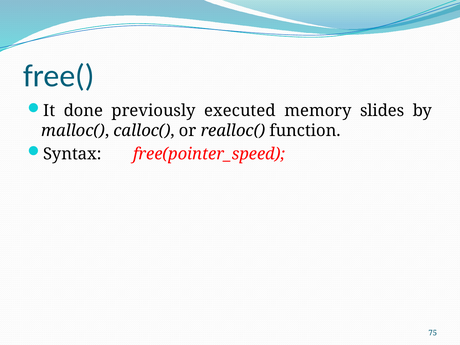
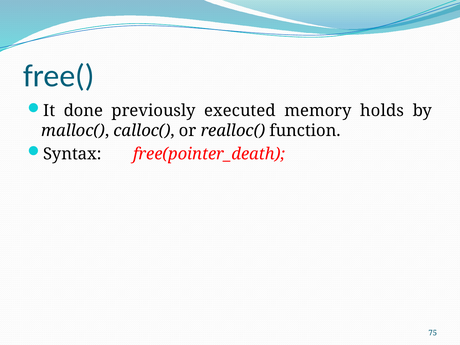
slides: slides -> holds
free(pointer_speed: free(pointer_speed -> free(pointer_death
